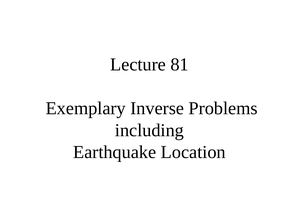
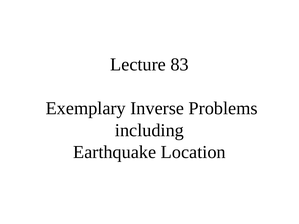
81: 81 -> 83
